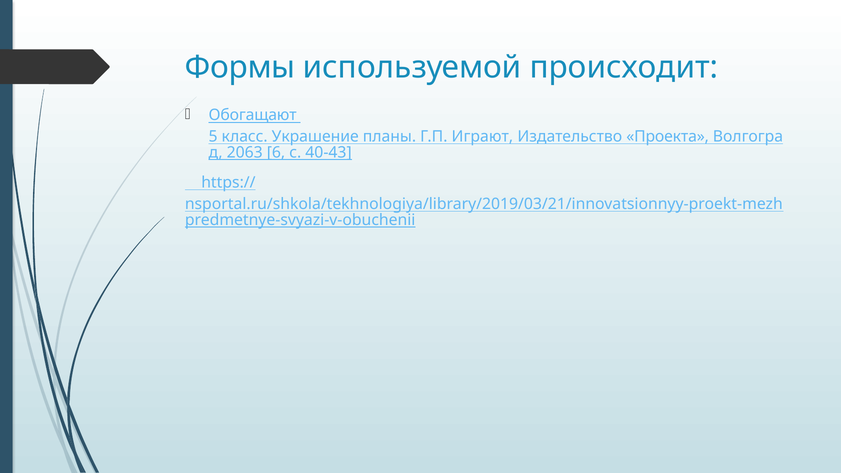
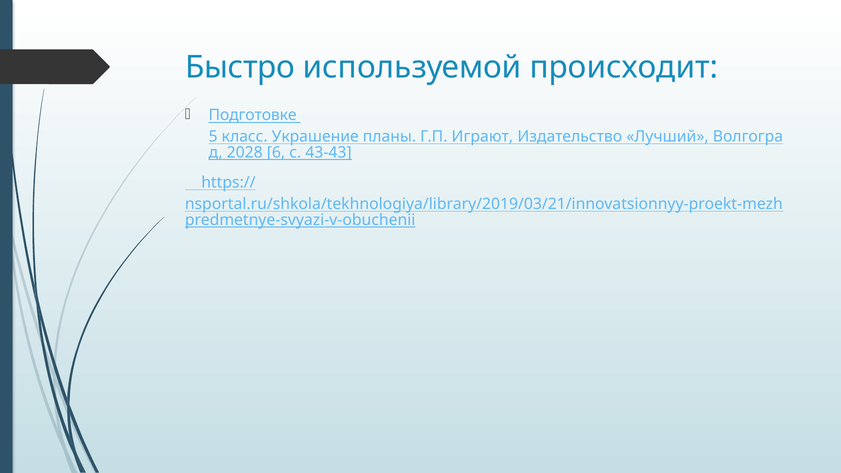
Формы: Формы -> Быстро
Обогащают: Обогащают -> Подготовке
Проекта: Проекта -> Лучший
2063: 2063 -> 2028
40-43: 40-43 -> 43-43
